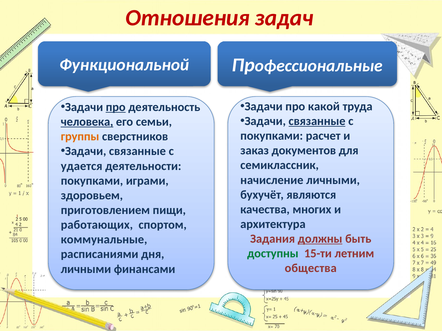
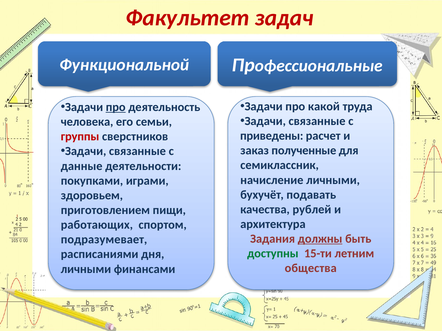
Отношения: Отношения -> Факультет
связанные at (317, 121) underline: present -> none
человека underline: present -> none
покупками at (272, 136): покупками -> приведены
группы colour: orange -> red
документов: документов -> полученные
удается: удается -> данные
являются: являются -> подавать
многих: многих -> рублей
коммунальные: коммунальные -> подразумевает
